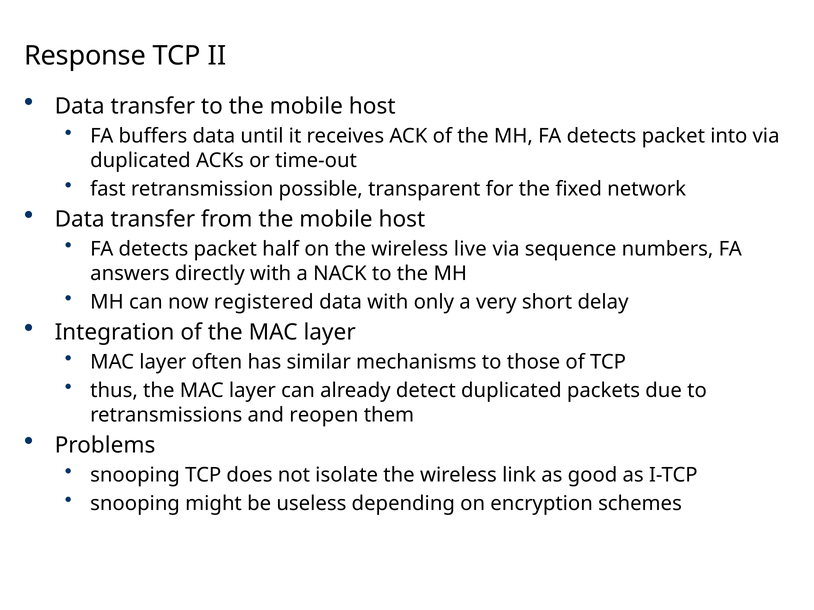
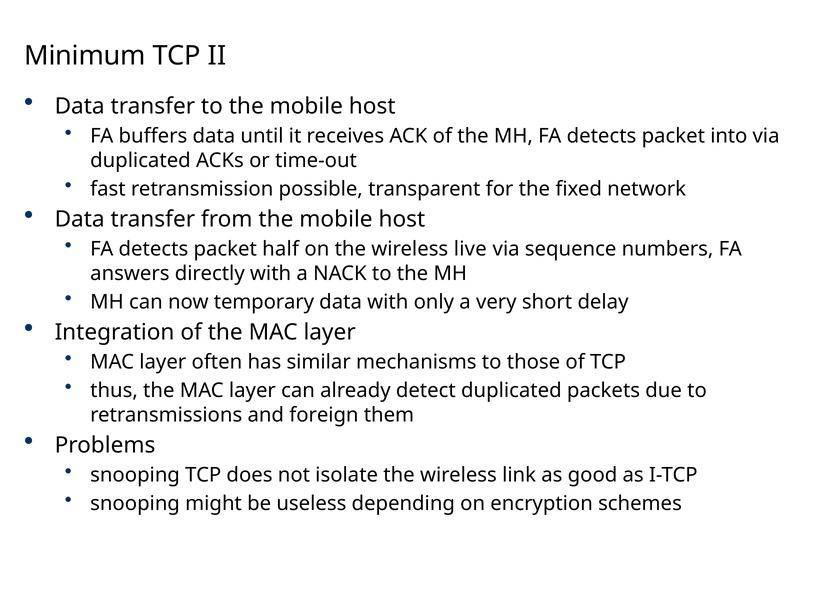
Response: Response -> Minimum
registered: registered -> temporary
reopen: reopen -> foreign
